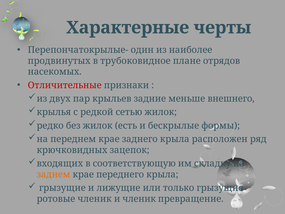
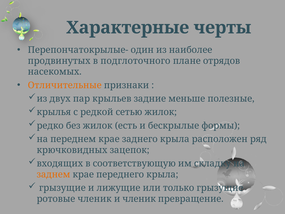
трубоковидное: трубоковидное -> подглоточного
Отличительные colour: red -> orange
внешнего: внешнего -> полезные
